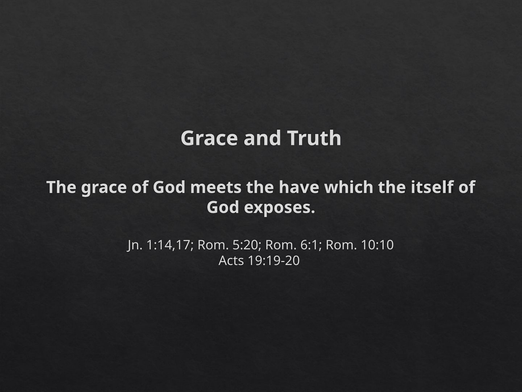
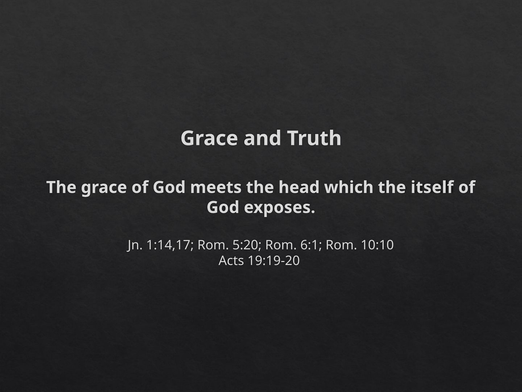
have: have -> head
